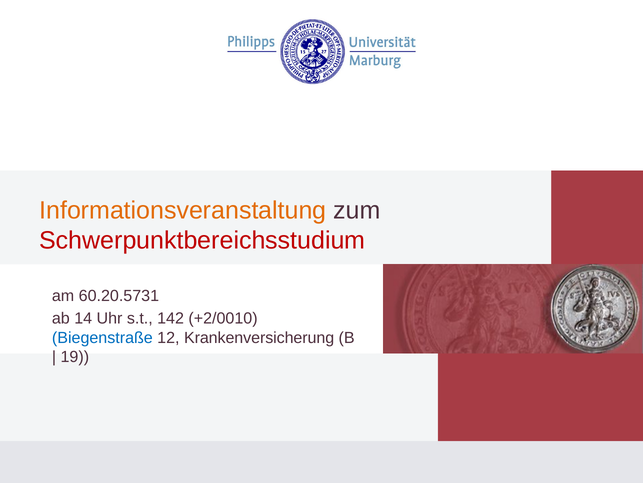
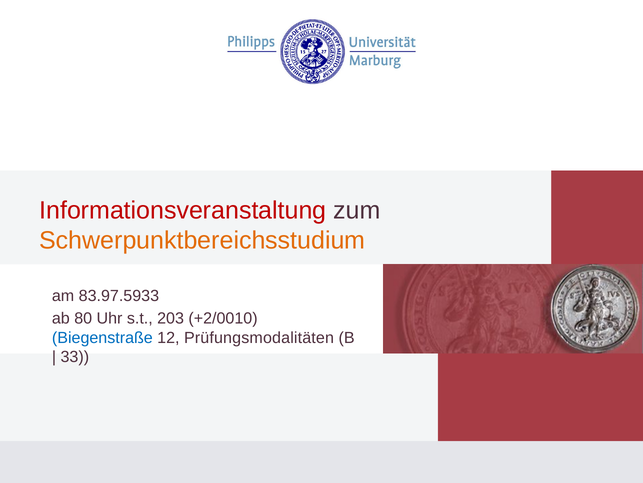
Informationsveranstaltung colour: orange -> red
Schwerpunktbereichsstudium colour: red -> orange
60.20.5731: 60.20.5731 -> 83.97.5933
14: 14 -> 80
142: 142 -> 203
Krankenversicherung: Krankenversicherung -> Prüfungsmodalitäten
19: 19 -> 33
